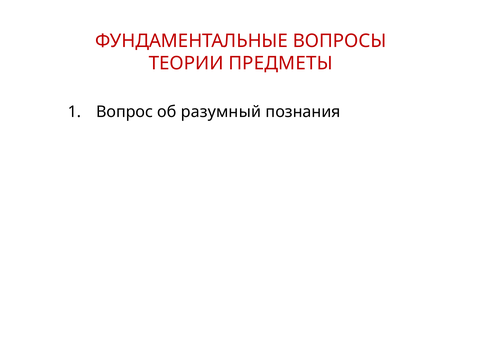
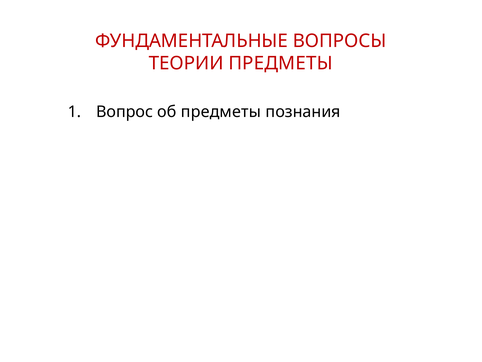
об разумный: разумный -> предметы
